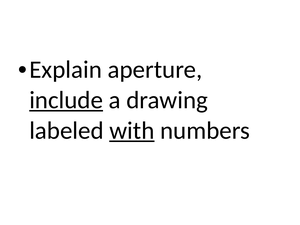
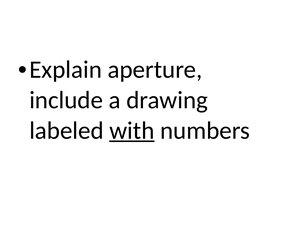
include underline: present -> none
